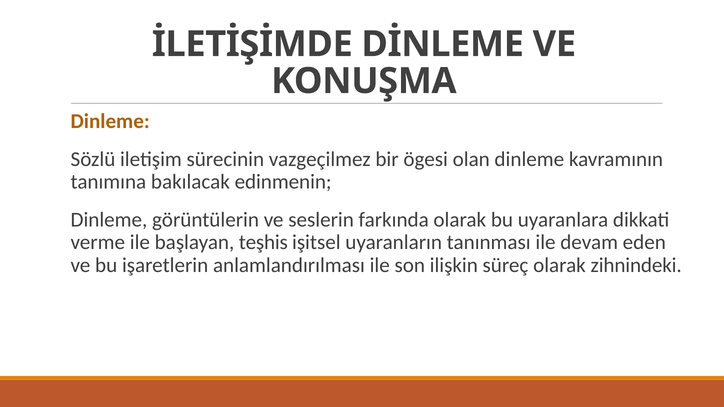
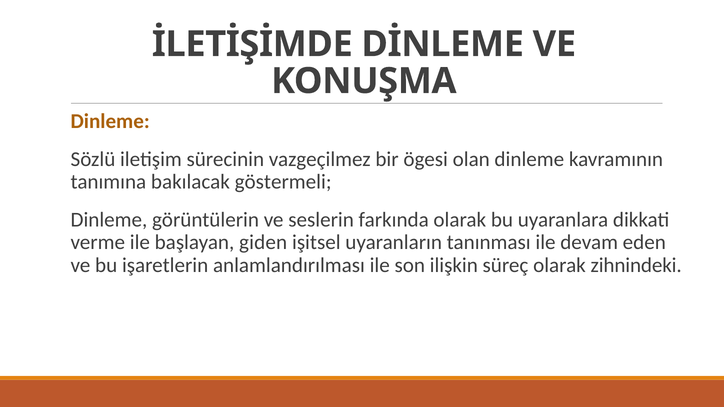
edinmenin: edinmenin -> göstermeli
teşhis: teşhis -> giden
